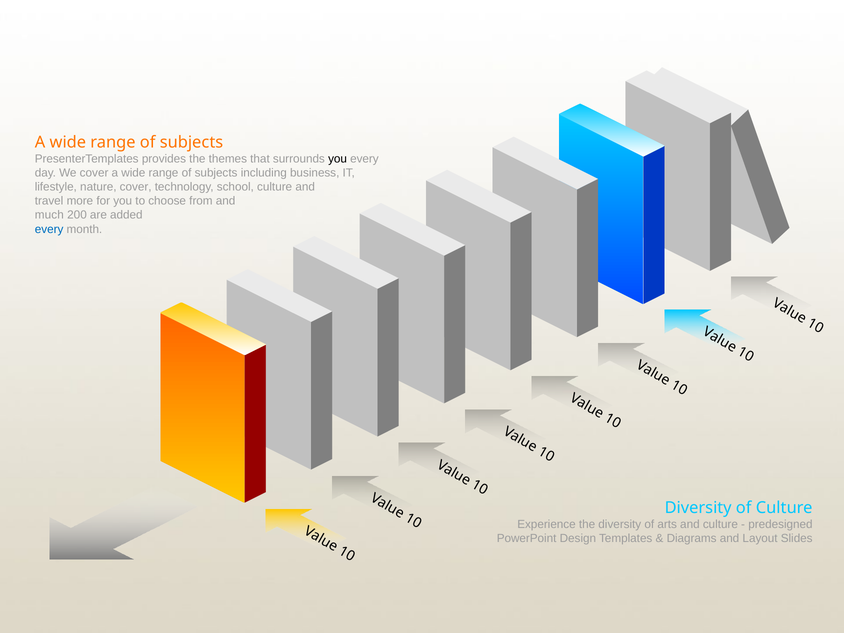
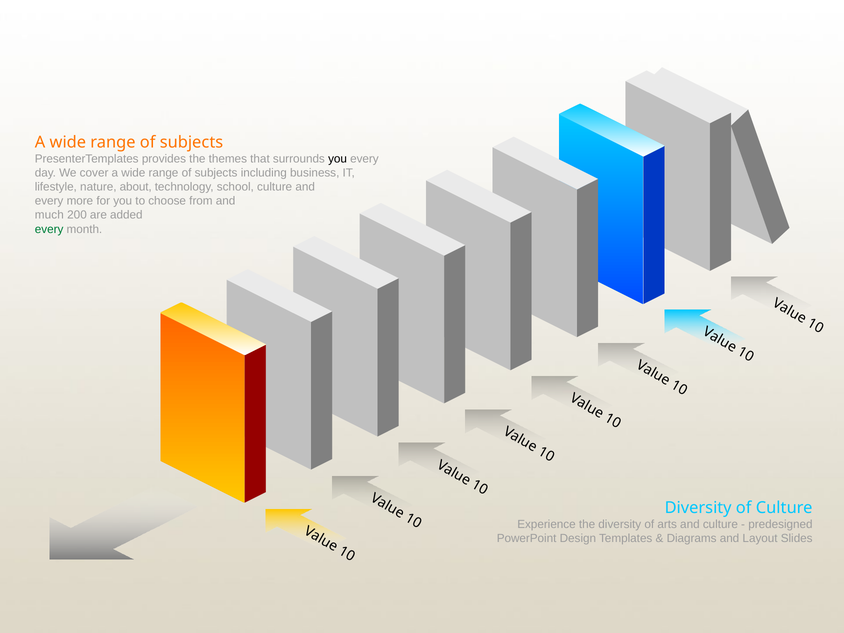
nature cover: cover -> about
travel at (49, 201): travel -> every
every at (49, 229) colour: blue -> green
